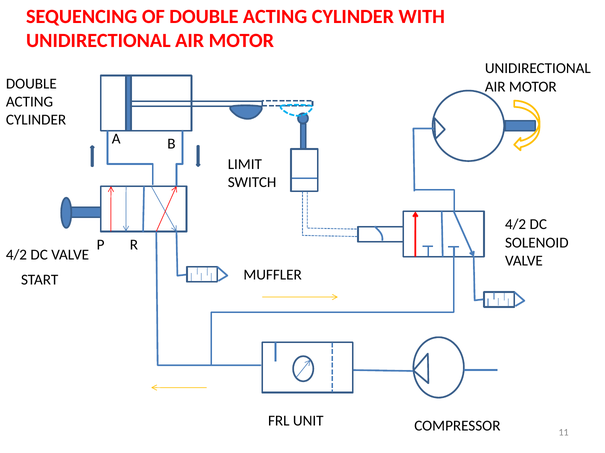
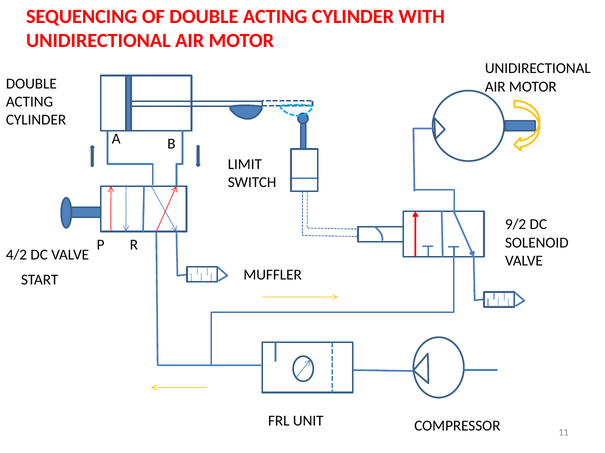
4/2 at (516, 225): 4/2 -> 9/2
